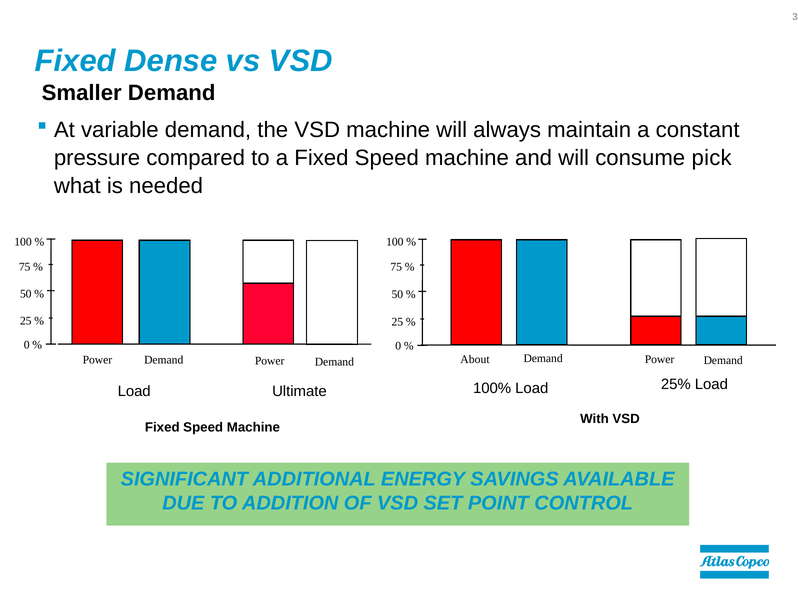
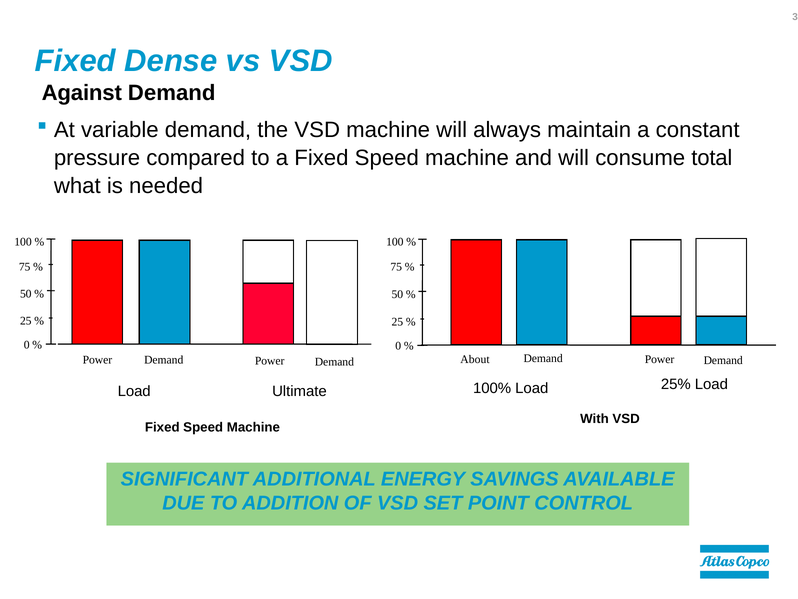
Smaller: Smaller -> Against
pick: pick -> total
